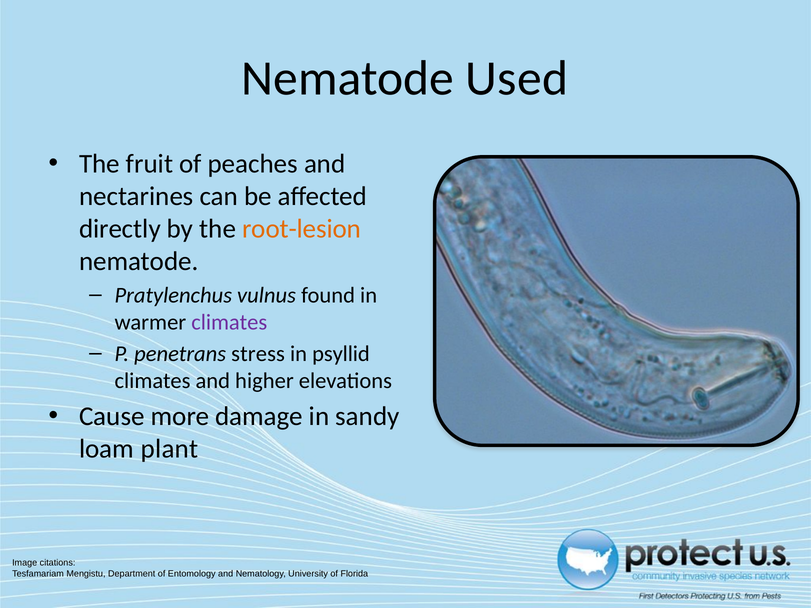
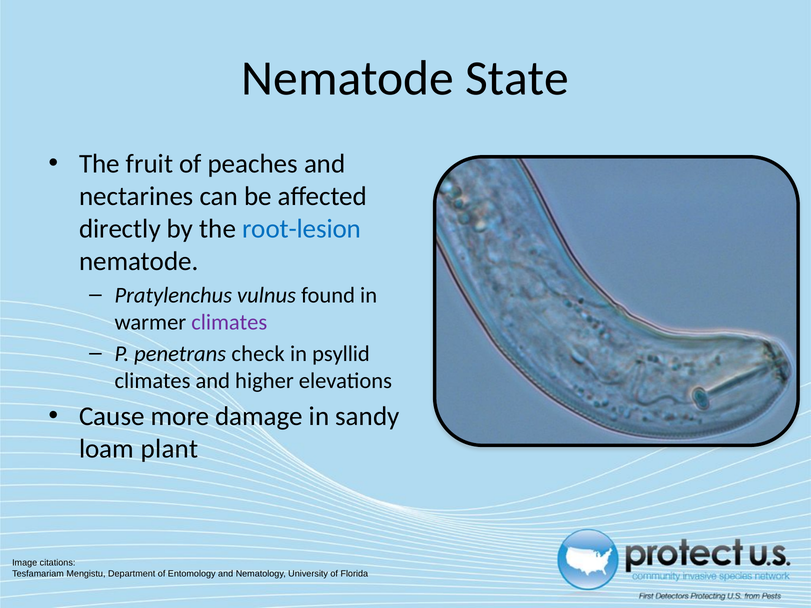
Used: Used -> State
root-lesion colour: orange -> blue
stress: stress -> check
